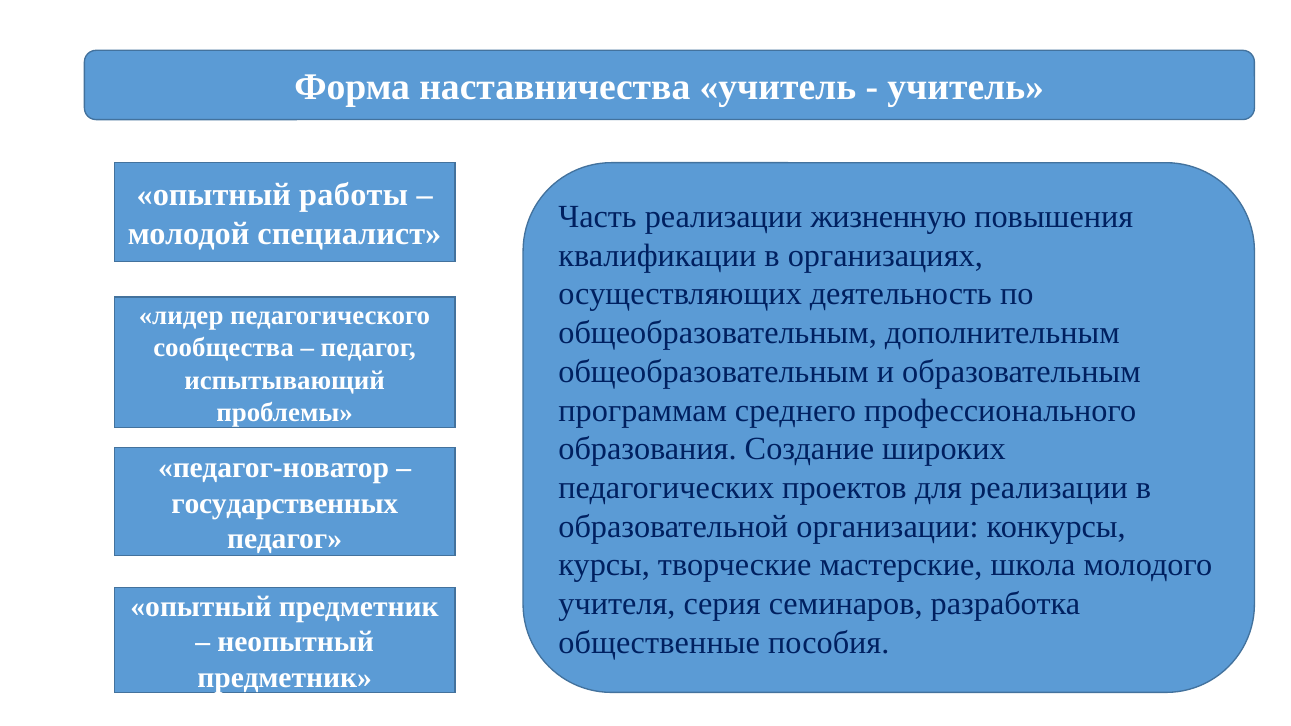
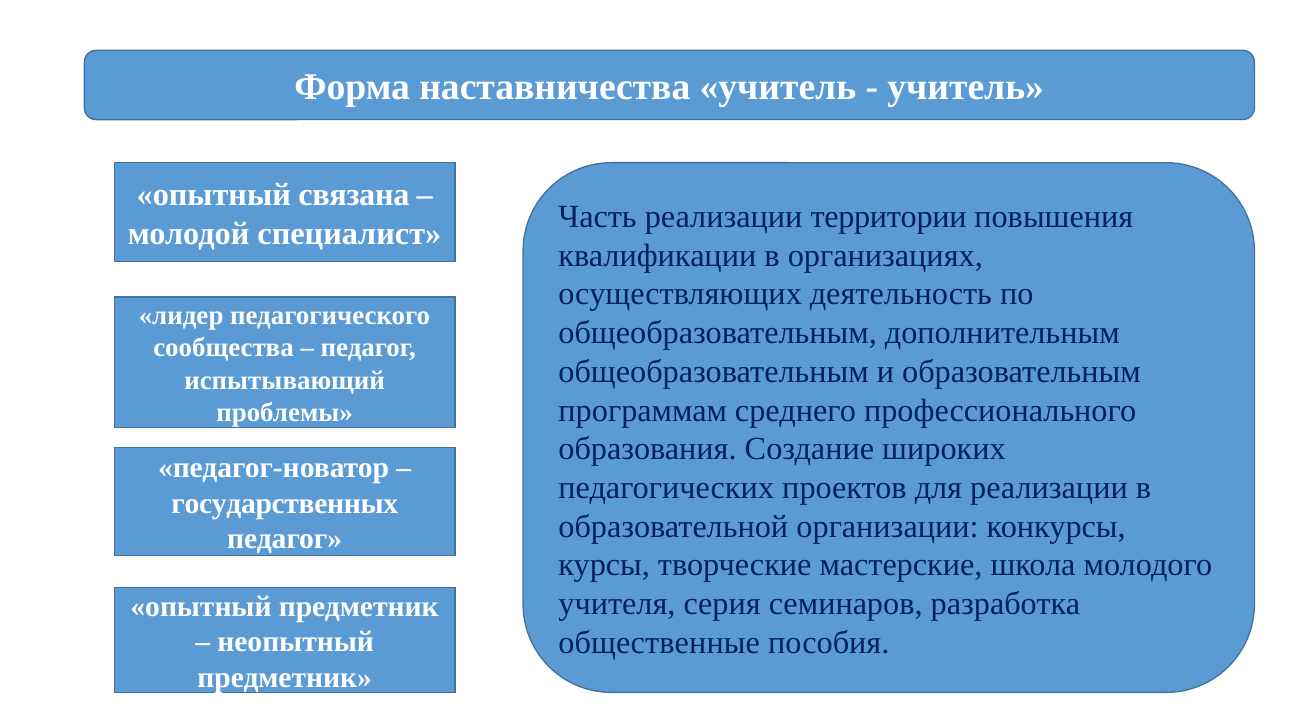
работы: работы -> связана
жизненную: жизненную -> территории
